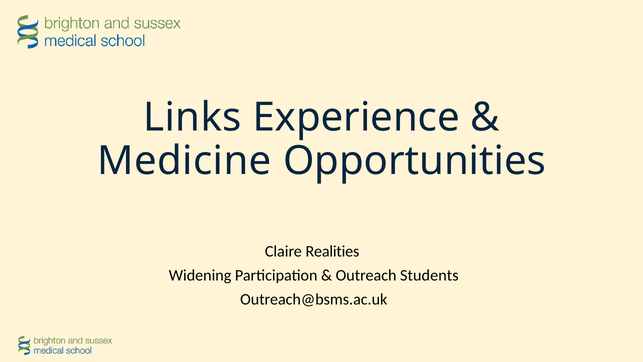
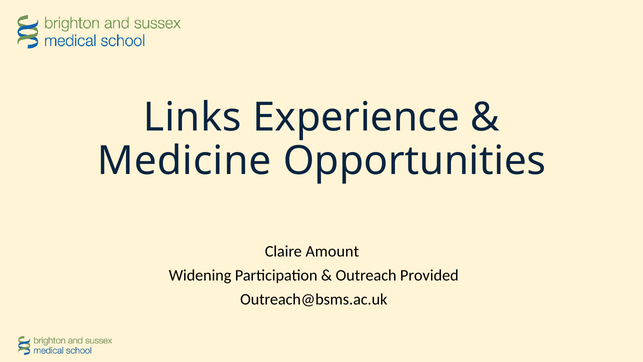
Realities: Realities -> Amount
Students: Students -> Provided
